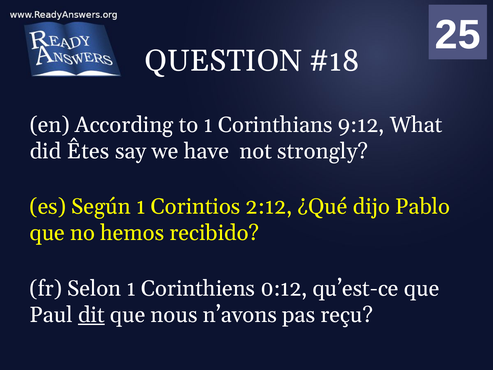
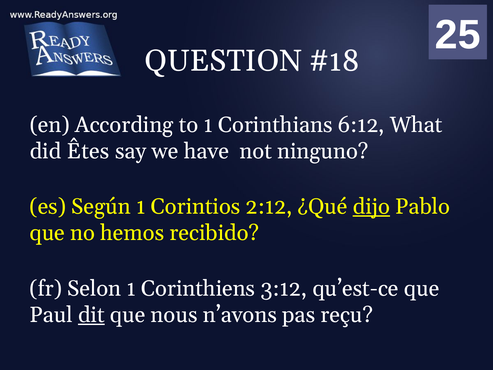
9:12: 9:12 -> 6:12
strongly: strongly -> ninguno
dijo underline: none -> present
0:12: 0:12 -> 3:12
